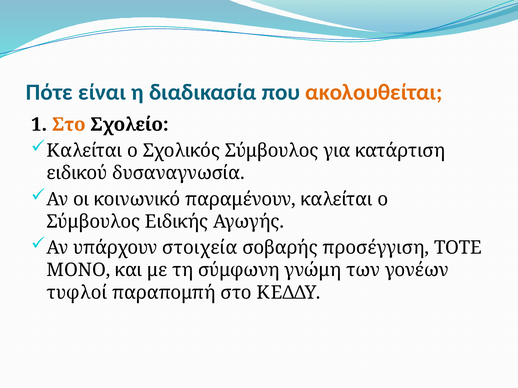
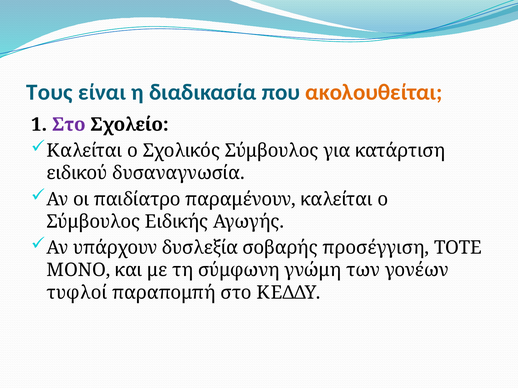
Πότε: Πότε -> Τους
Στο at (69, 125) colour: orange -> purple
κοινωνικό: κοινωνικό -> παιδίατρο
στοιχεία: στοιχεία -> δυσλεξία
